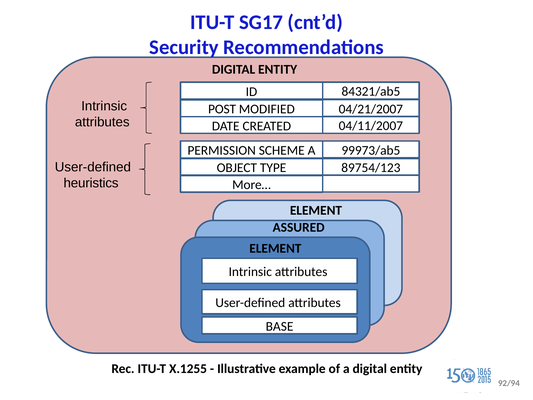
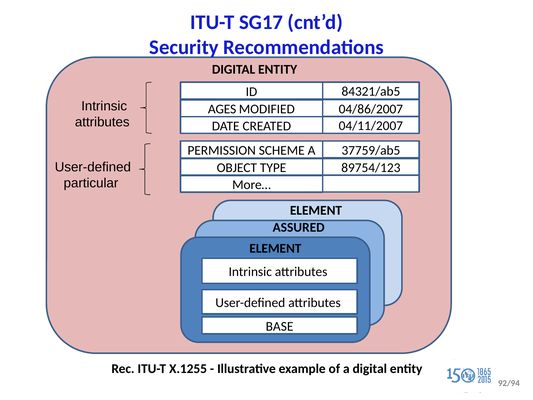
POST: POST -> AGES
04/21/2007: 04/21/2007 -> 04/86/2007
99973/ab5: 99973/ab5 -> 37759/ab5
heuristics: heuristics -> particular
